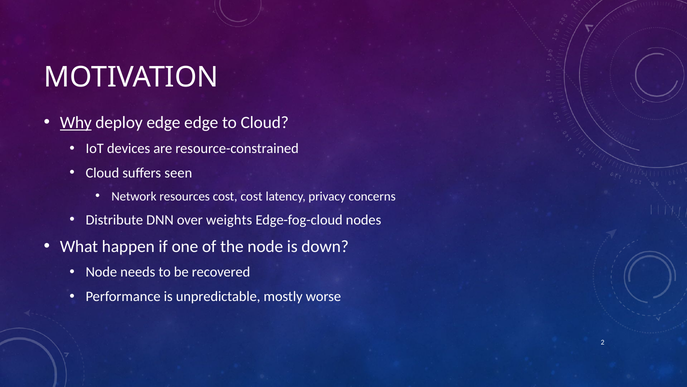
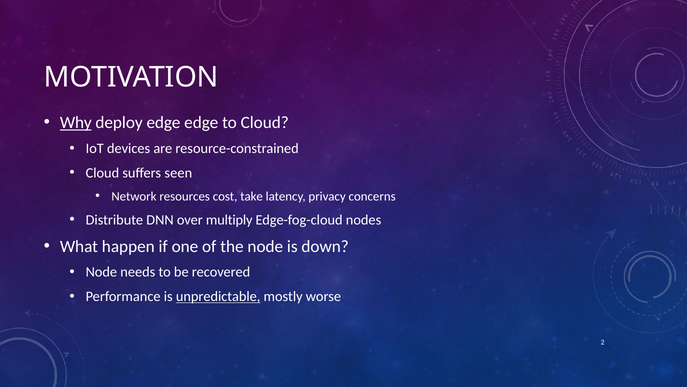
cost cost: cost -> take
weights: weights -> multiply
unpredictable underline: none -> present
